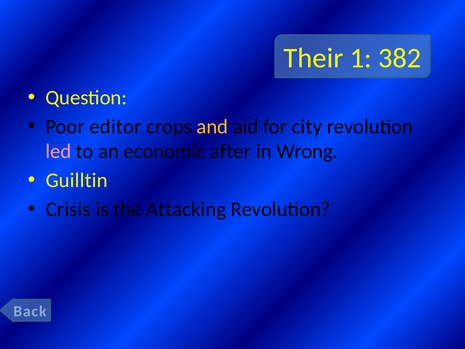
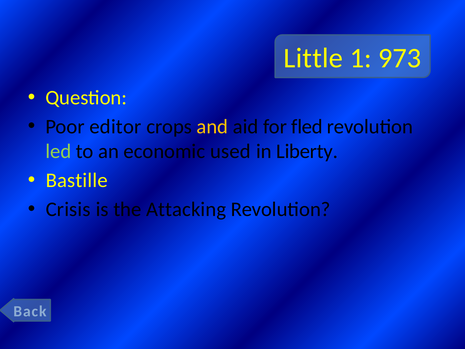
Their: Their -> Little
382: 382 -> 973
city: city -> fled
led colour: pink -> light green
after: after -> used
Wrong: Wrong -> Liberty
Guilltin: Guilltin -> Bastille
